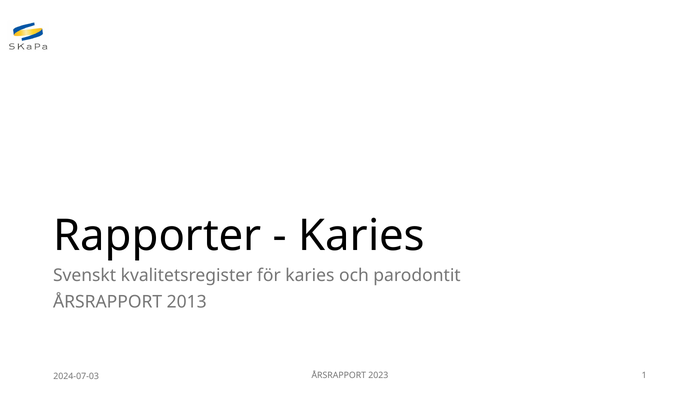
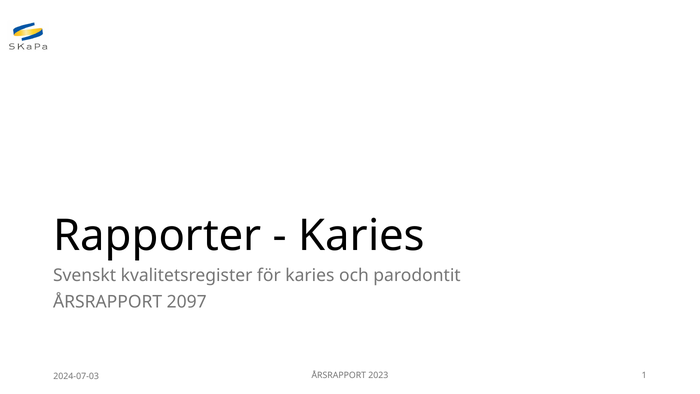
2013: 2013 -> 2097
